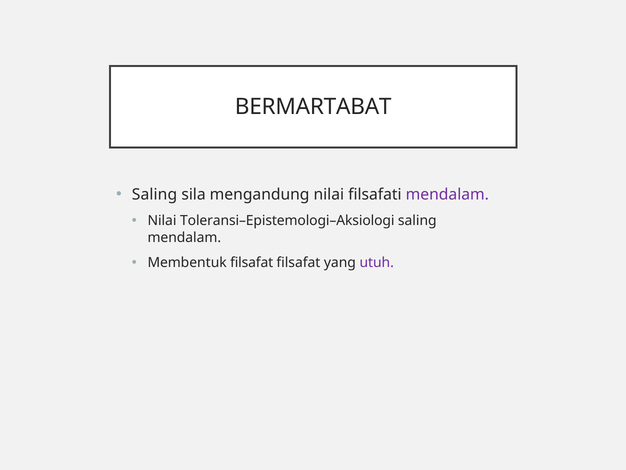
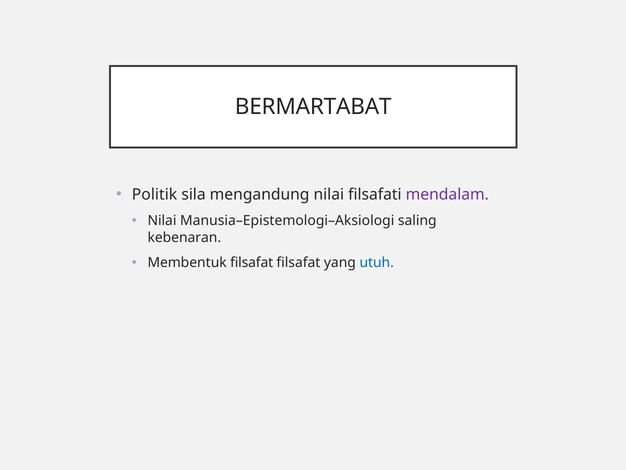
Saling at (155, 194): Saling -> Politik
Toleransi–Epistemologi–Aksiologi: Toleransi–Epistemologi–Aksiologi -> Manusia–Epistemologi–Aksiologi
mendalam at (184, 237): mendalam -> kebenaran
utuh colour: purple -> blue
